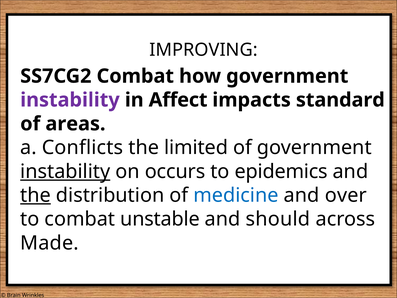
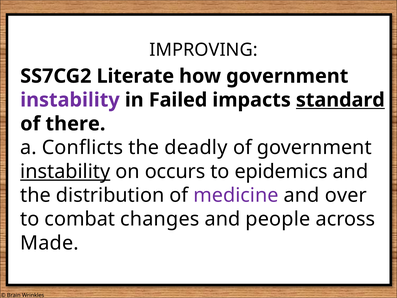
SS7CG2 Combat: Combat -> Literate
Affect: Affect -> Failed
standard underline: none -> present
areas: areas -> there
limited: limited -> deadly
the at (36, 195) underline: present -> none
medicine colour: blue -> purple
unstable: unstable -> changes
should: should -> people
